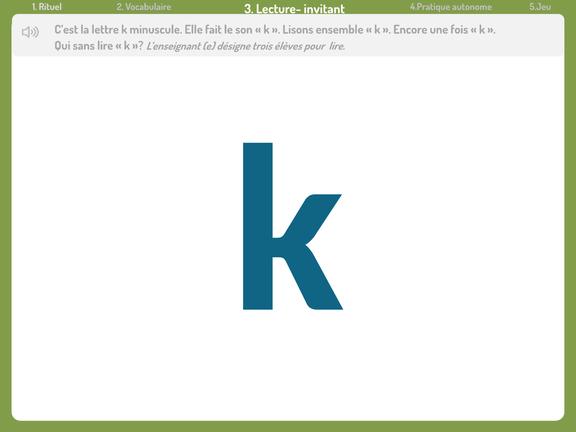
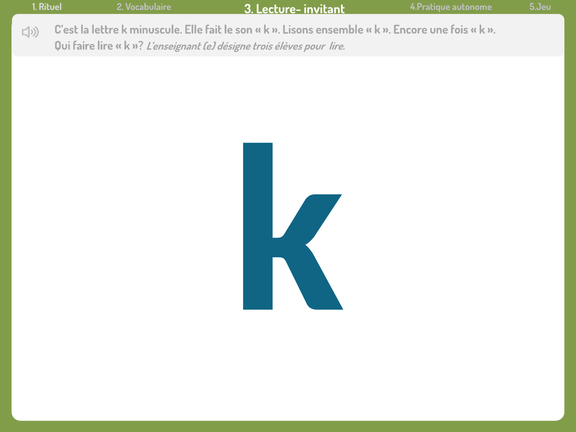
sans: sans -> faire
